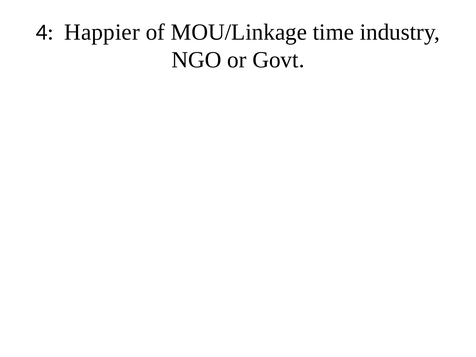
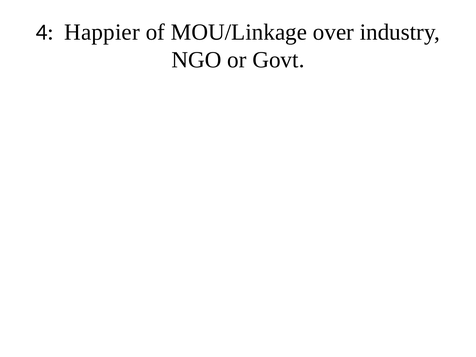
time: time -> over
